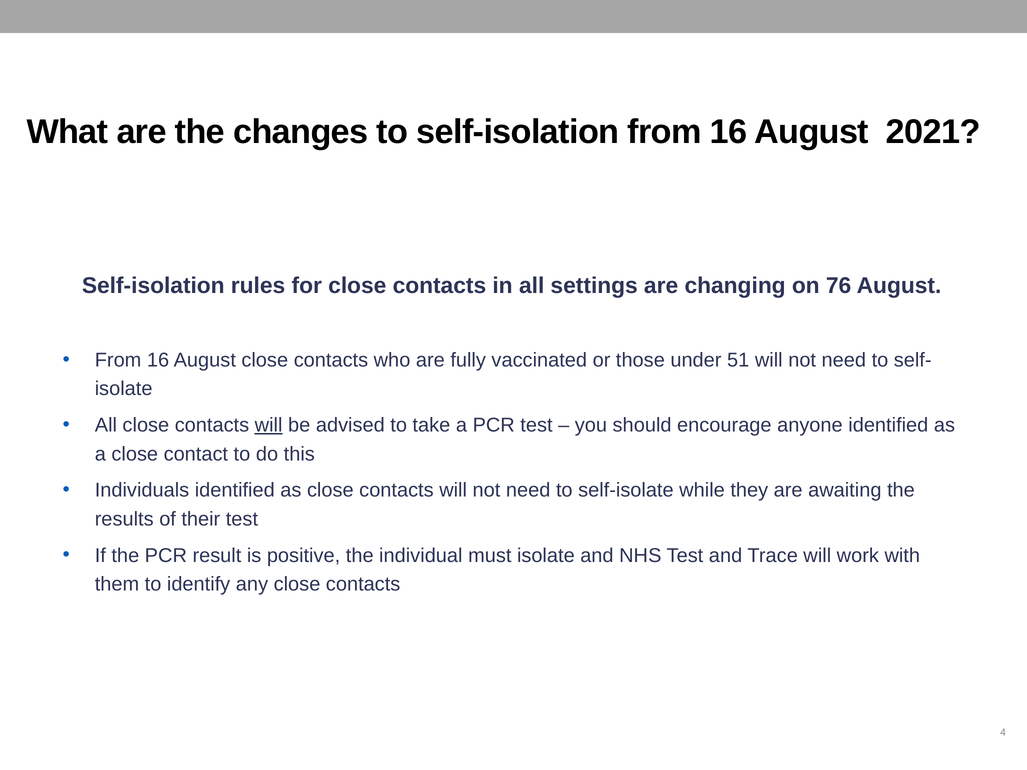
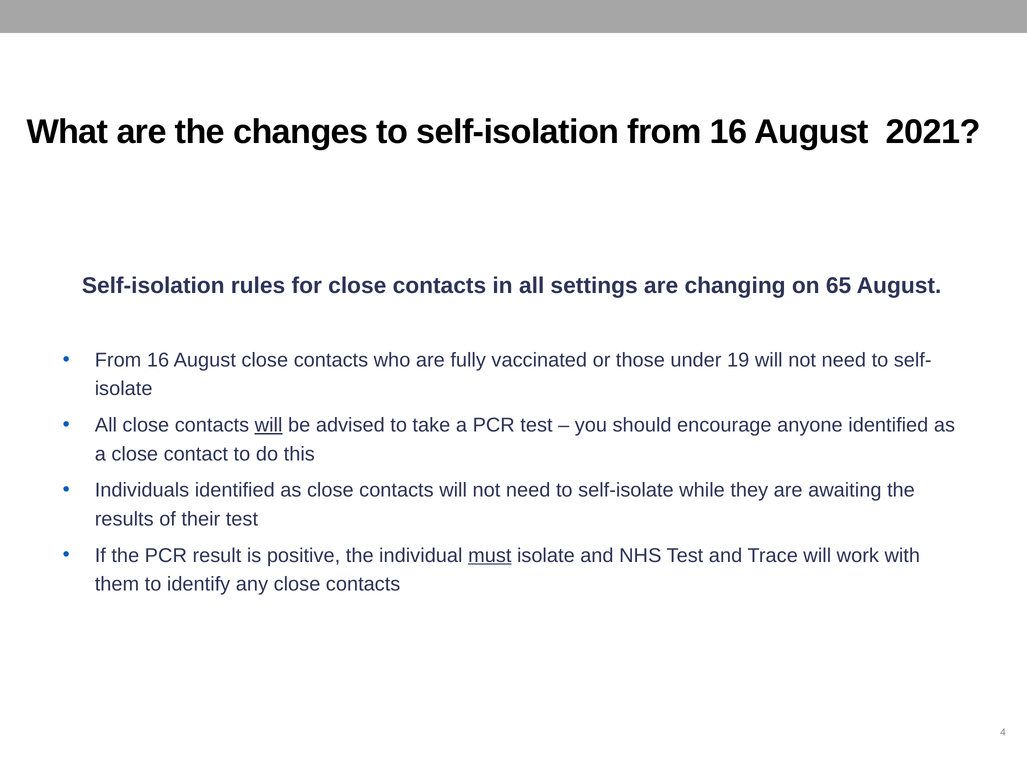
76: 76 -> 65
51: 51 -> 19
must underline: none -> present
